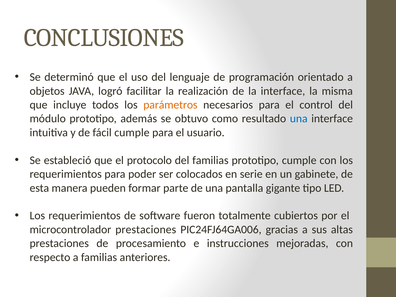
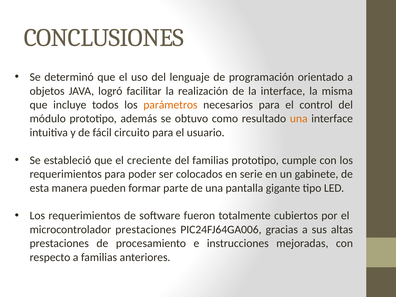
una at (299, 119) colour: blue -> orange
fácil cumple: cumple -> circuito
protocolo: protocolo -> creciente
